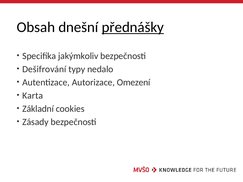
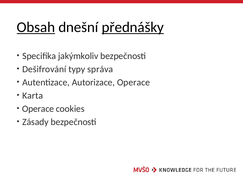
Obsah underline: none -> present
nedalo: nedalo -> správa
Autorizace Omezení: Omezení -> Operace
Základní at (38, 109): Základní -> Operace
